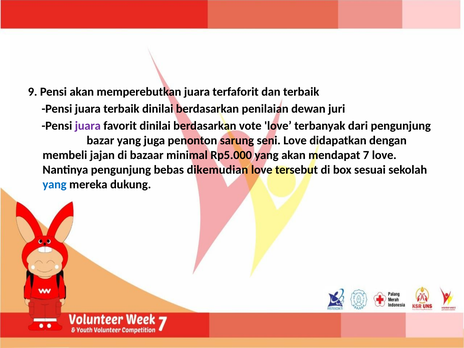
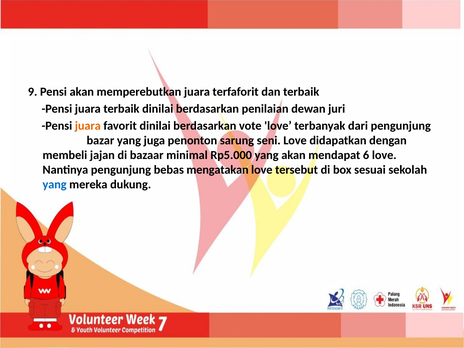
juara at (88, 126) colour: purple -> orange
7: 7 -> 6
dikemudian: dikemudian -> mengatakan
